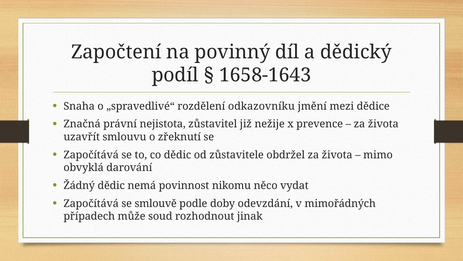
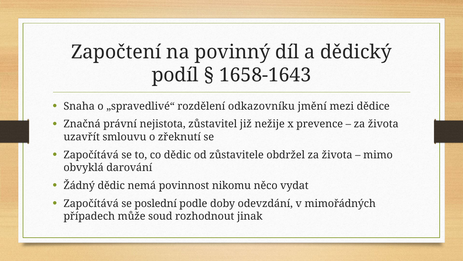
smlouvě: smlouvě -> poslední
